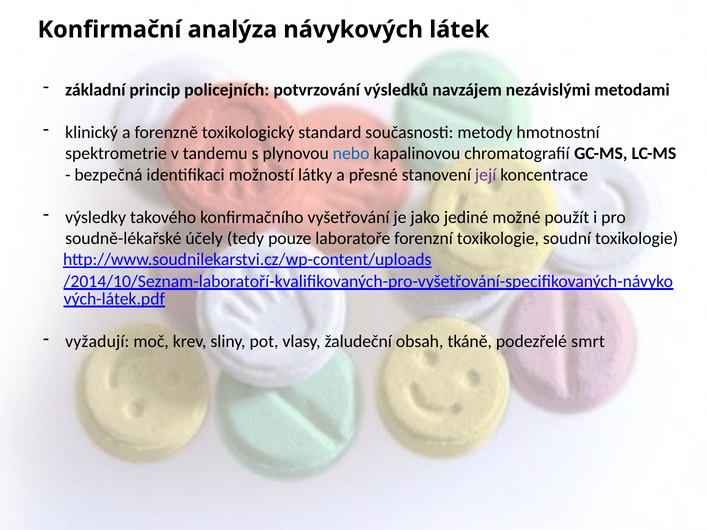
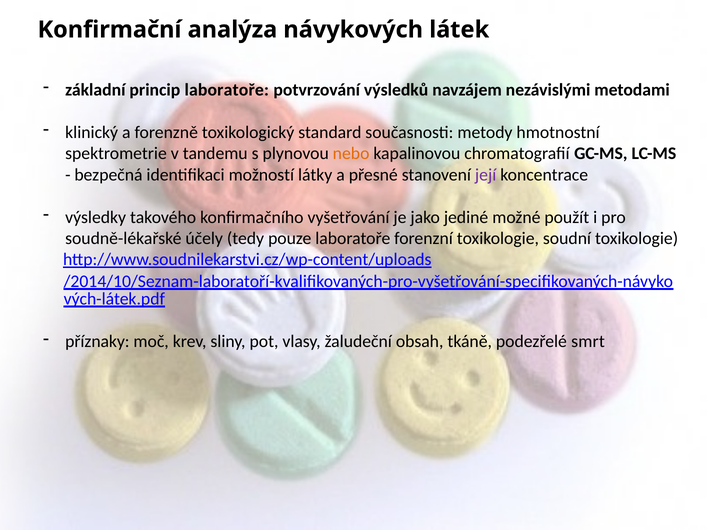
princip policejních: policejních -> laboratoře
nebo colour: blue -> orange
vyžadují: vyžadují -> příznaky
